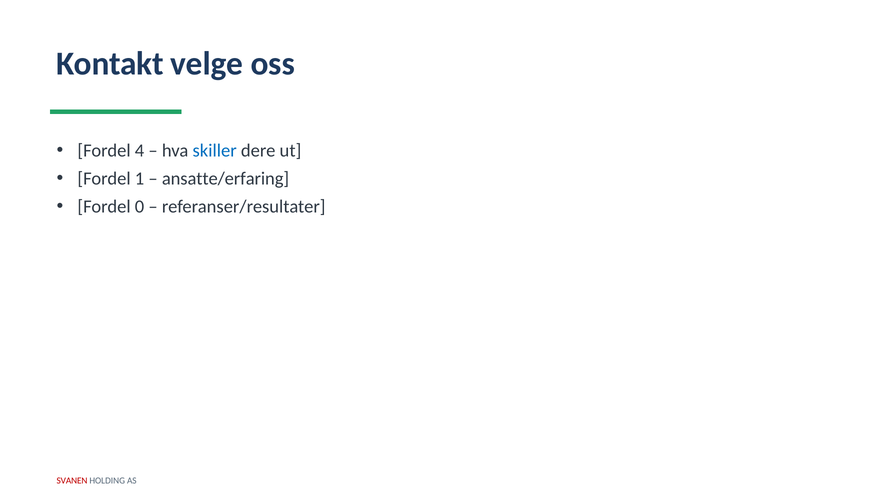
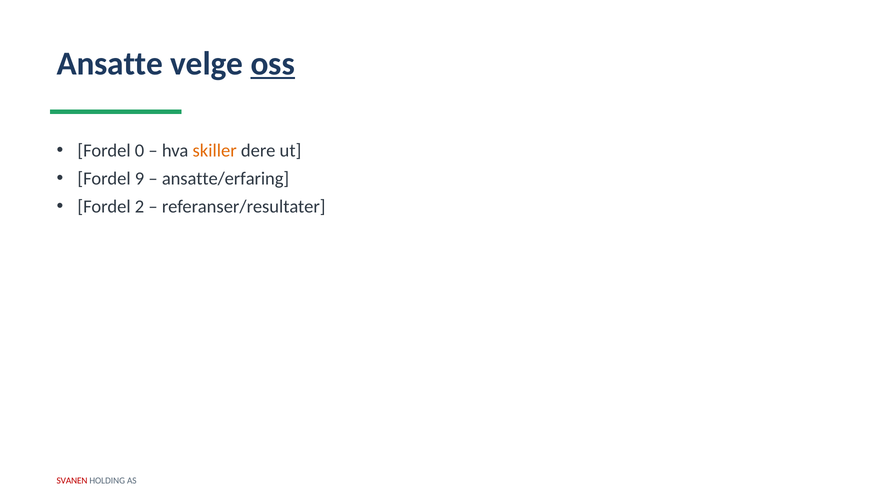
Kontakt: Kontakt -> Ansatte
oss underline: none -> present
4: 4 -> 0
skiller colour: blue -> orange
1: 1 -> 9
0: 0 -> 2
